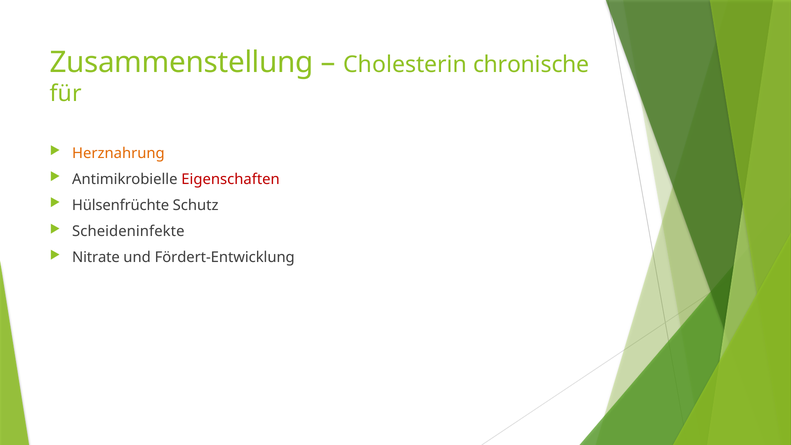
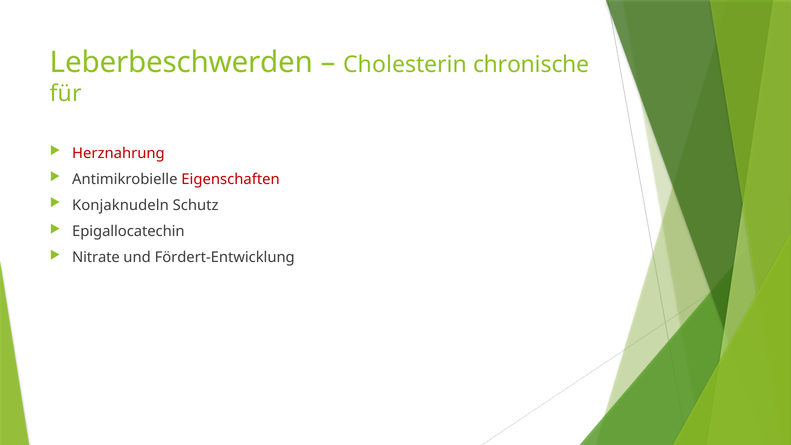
Zusammenstellung: Zusammenstellung -> Leberbeschwerden
Herznahrung colour: orange -> red
Hülsenfrüchte: Hülsenfrüchte -> Konjaknudeln
Scheideninfekte: Scheideninfekte -> Epigallocatechin
